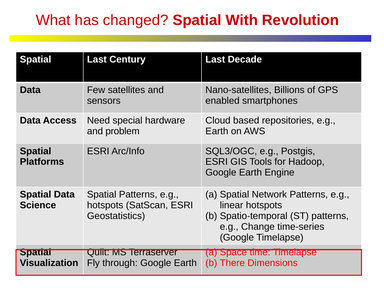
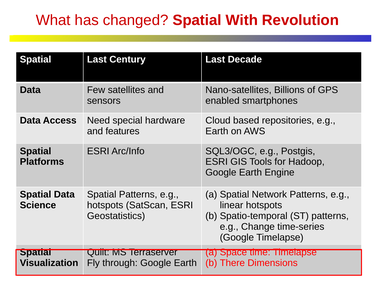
problem: problem -> features
